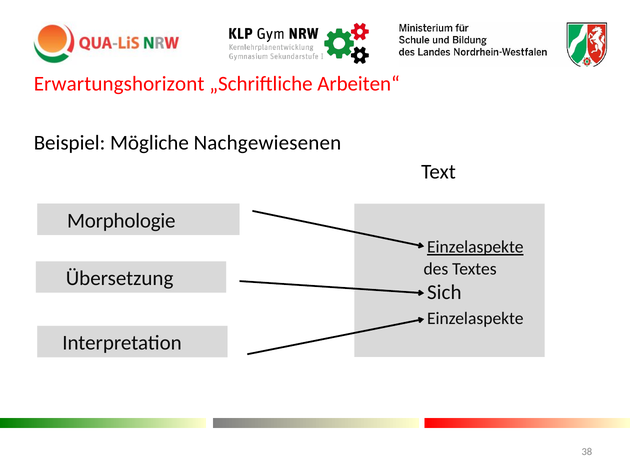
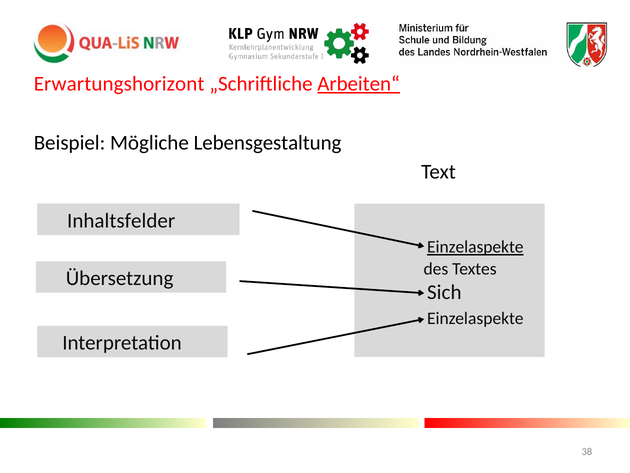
Arbeiten“ underline: none -> present
Nachgewiesenen: Nachgewiesenen -> Lebensgestaltung
Morphologie: Morphologie -> Inhaltsfelder
